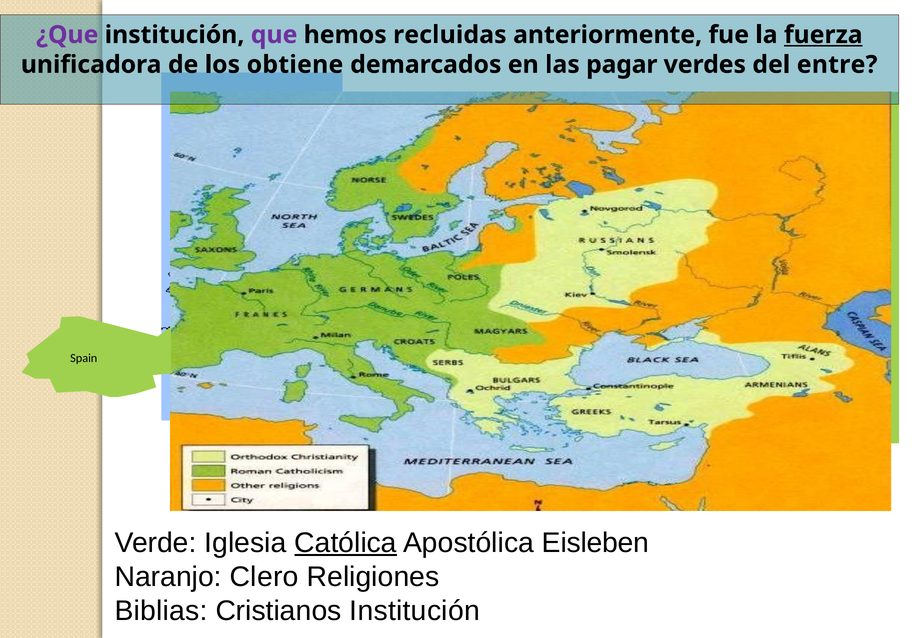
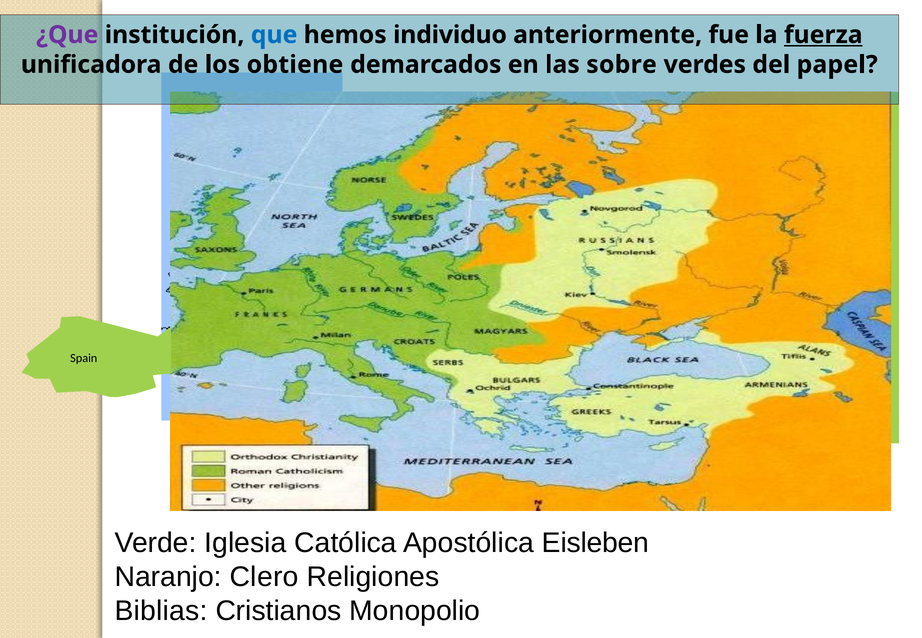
que colour: purple -> blue
recluidas: recluidas -> individuo
pagar: pagar -> sobre
entre: entre -> papel
Católica underline: present -> none
Cristianos Institución: Institución -> Monopolio
